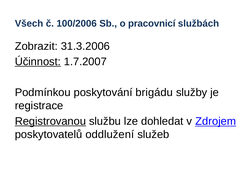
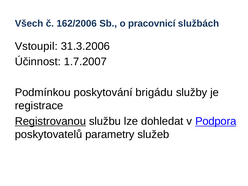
100/2006: 100/2006 -> 162/2006
Zobrazit: Zobrazit -> Vstoupil
Účinnost underline: present -> none
Zdrojem: Zdrojem -> Podpora
oddlužení: oddlužení -> parametry
